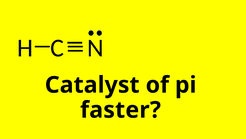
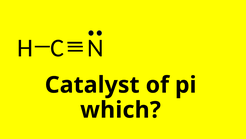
faster: faster -> which
